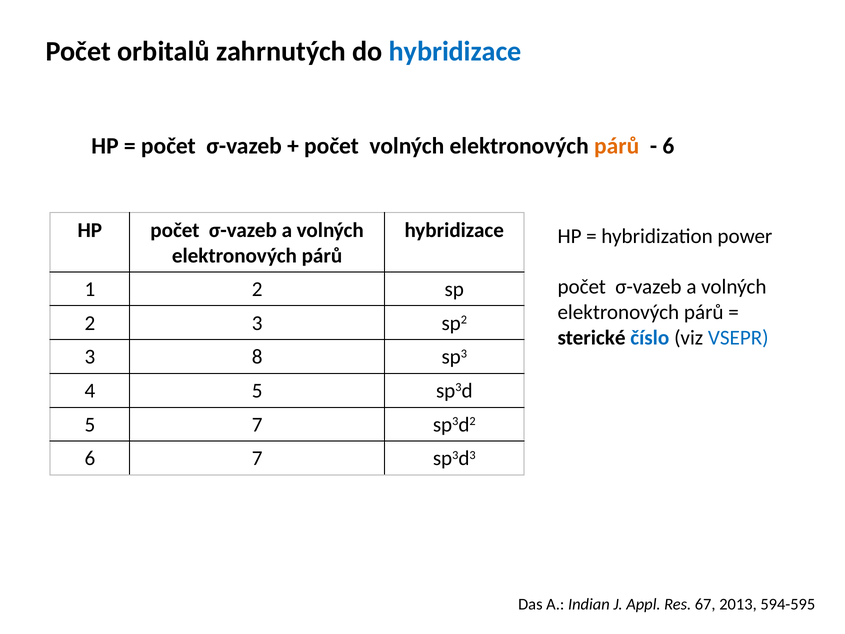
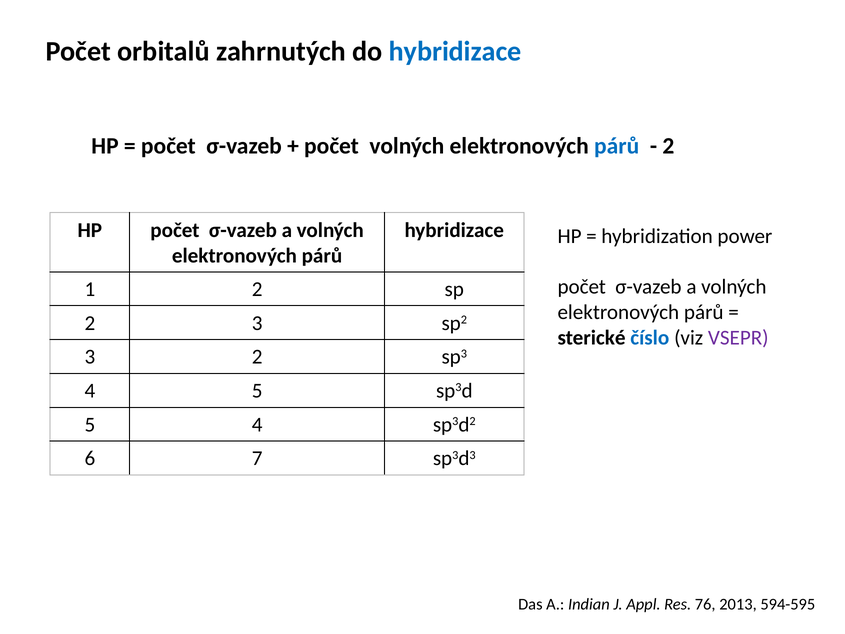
párů at (617, 146) colour: orange -> blue
6 at (668, 146): 6 -> 2
VSEPR colour: blue -> purple
3 8: 8 -> 2
5 7: 7 -> 4
67: 67 -> 76
